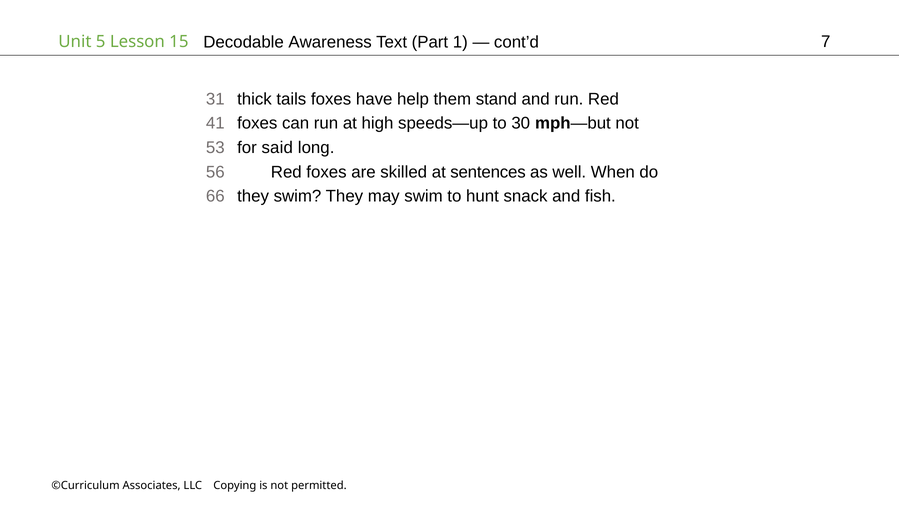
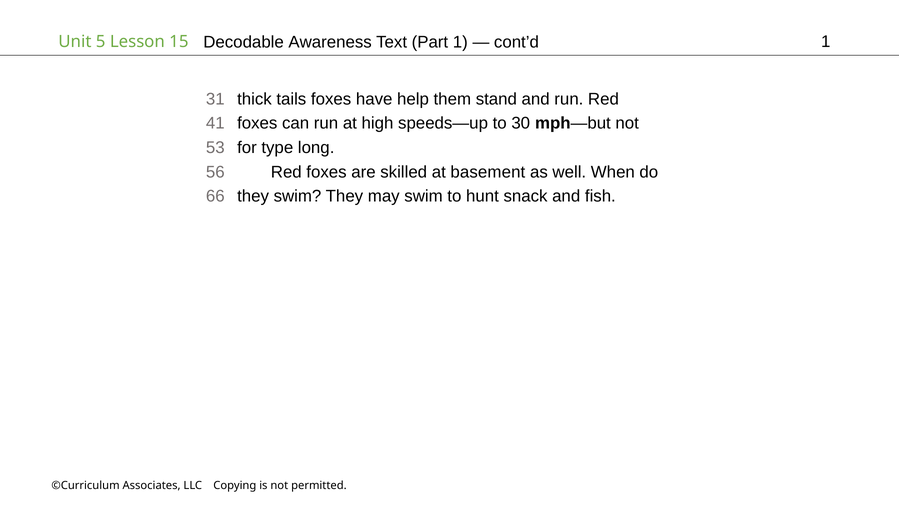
7 at (826, 42): 7 -> 1
said: said -> type
sentences: sentences -> basement
